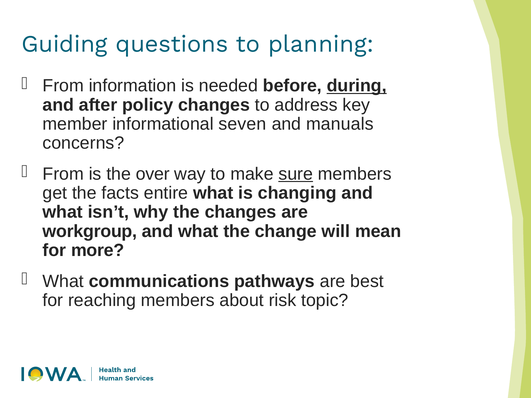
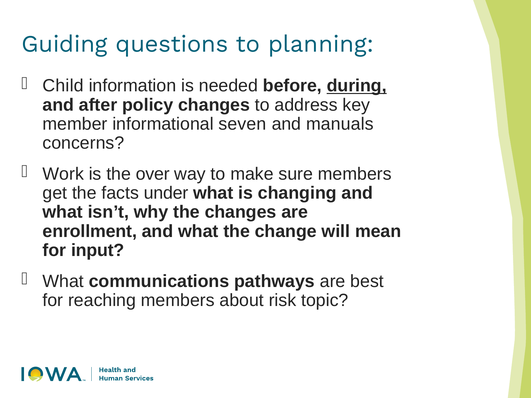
From at (63, 86): From -> Child
From at (63, 174): From -> Work
sure underline: present -> none
entire: entire -> under
workgroup: workgroup -> enrollment
more: more -> input
